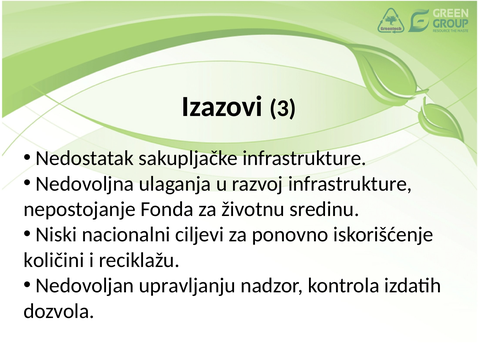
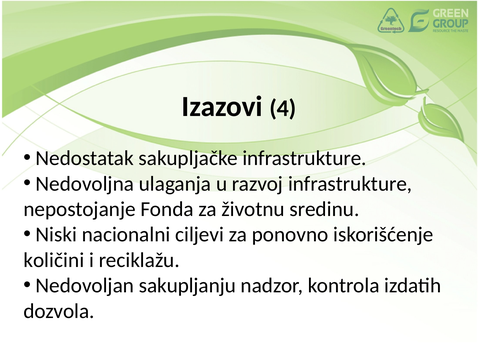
3: 3 -> 4
upravljanju: upravljanju -> sakupljanju
